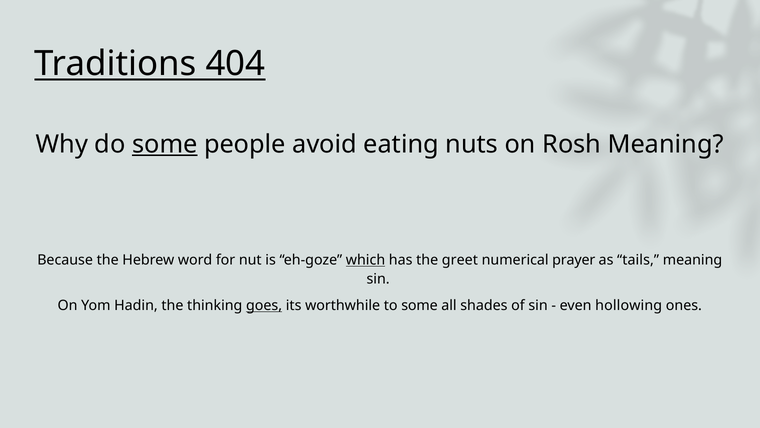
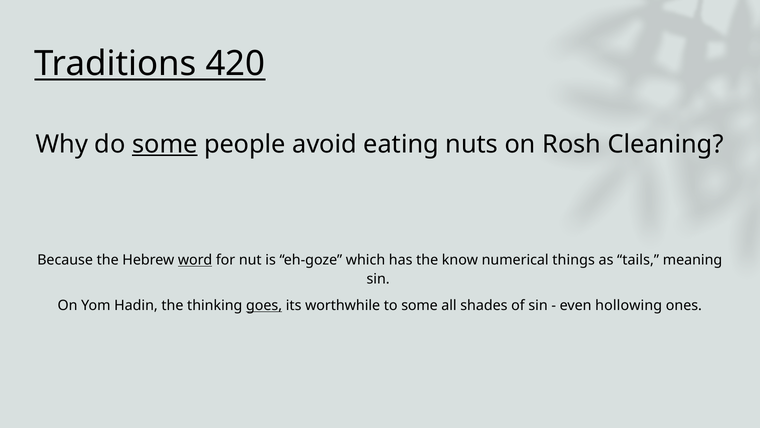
404: 404 -> 420
Rosh Meaning: Meaning -> Cleaning
word underline: none -> present
which underline: present -> none
greet: greet -> know
prayer: prayer -> things
